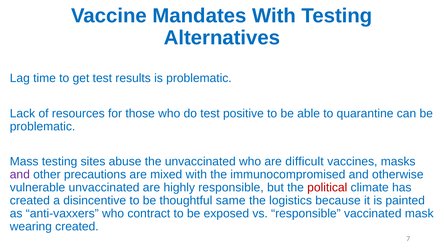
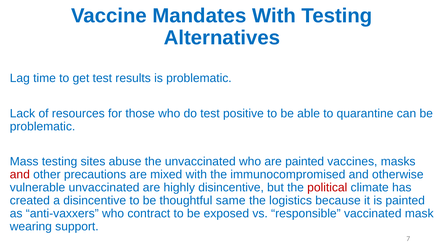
are difficult: difficult -> painted
and at (20, 174) colour: purple -> red
highly responsible: responsible -> disincentive
wearing created: created -> support
